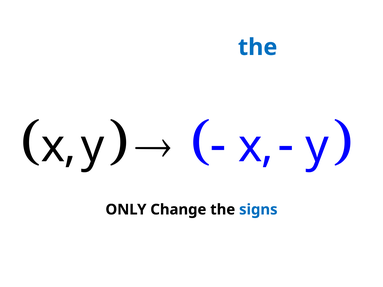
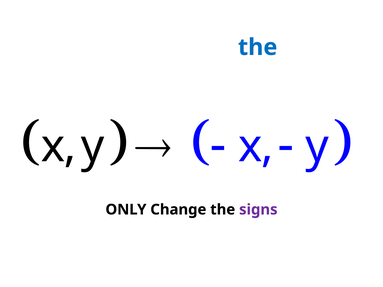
signs colour: blue -> purple
